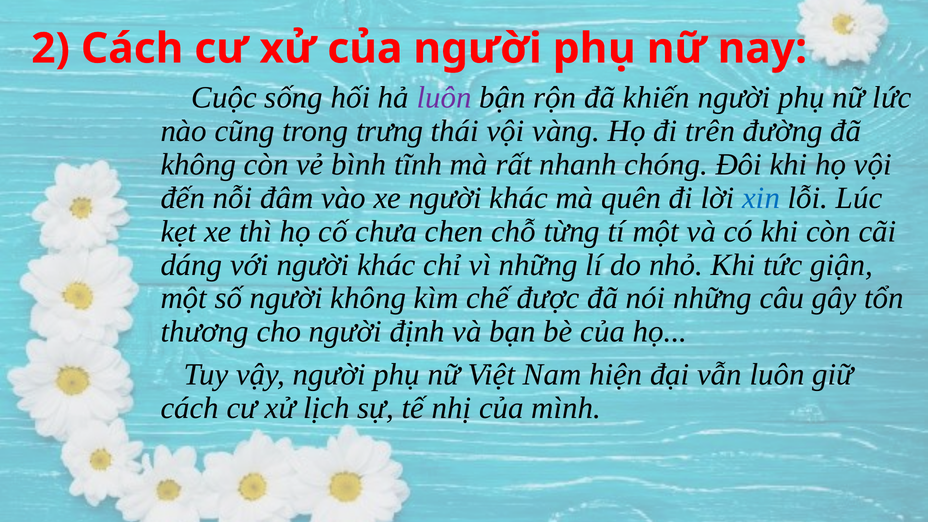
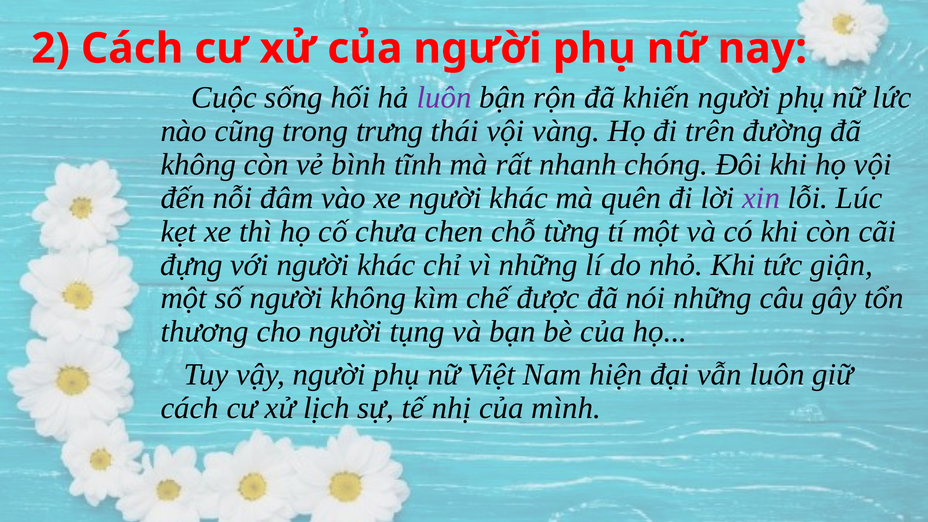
xin colour: blue -> purple
dáng: dáng -> đựng
định: định -> tụng
